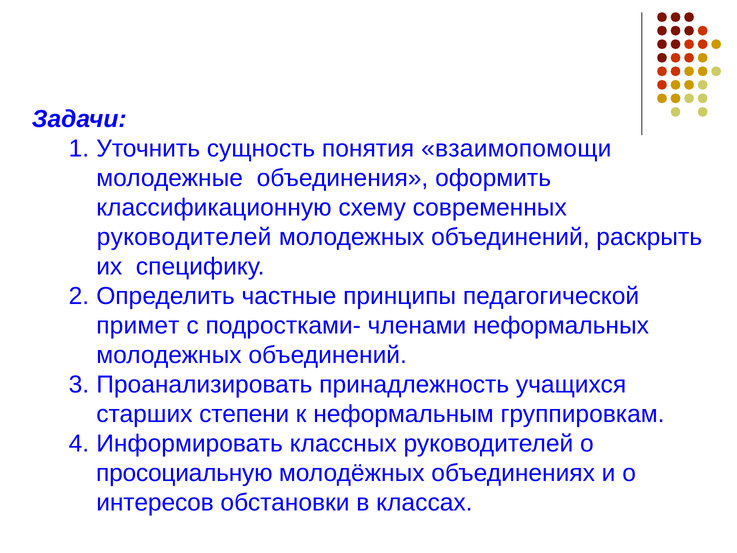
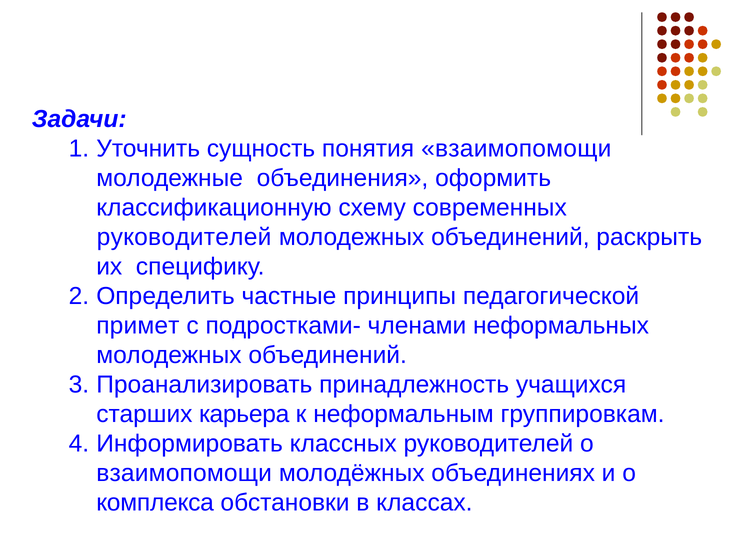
степени: степени -> карьера
просоциальную at (184, 473): просоциальную -> взаимопомощи
интересов: интересов -> комплекса
